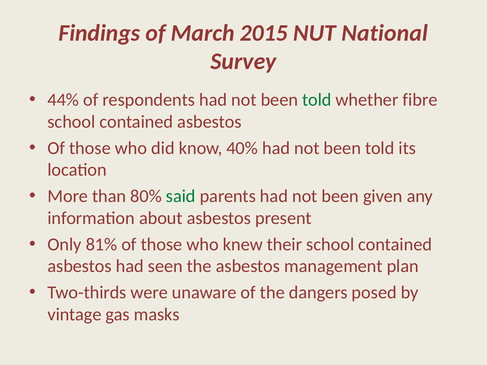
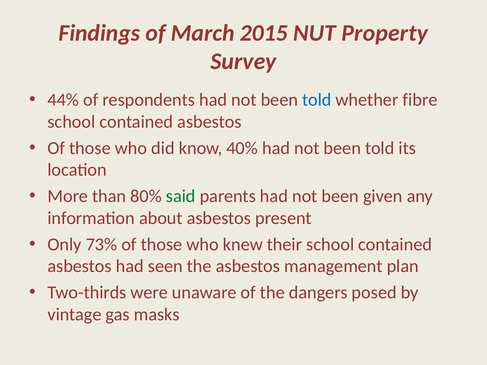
National: National -> Property
told at (317, 100) colour: green -> blue
81%: 81% -> 73%
